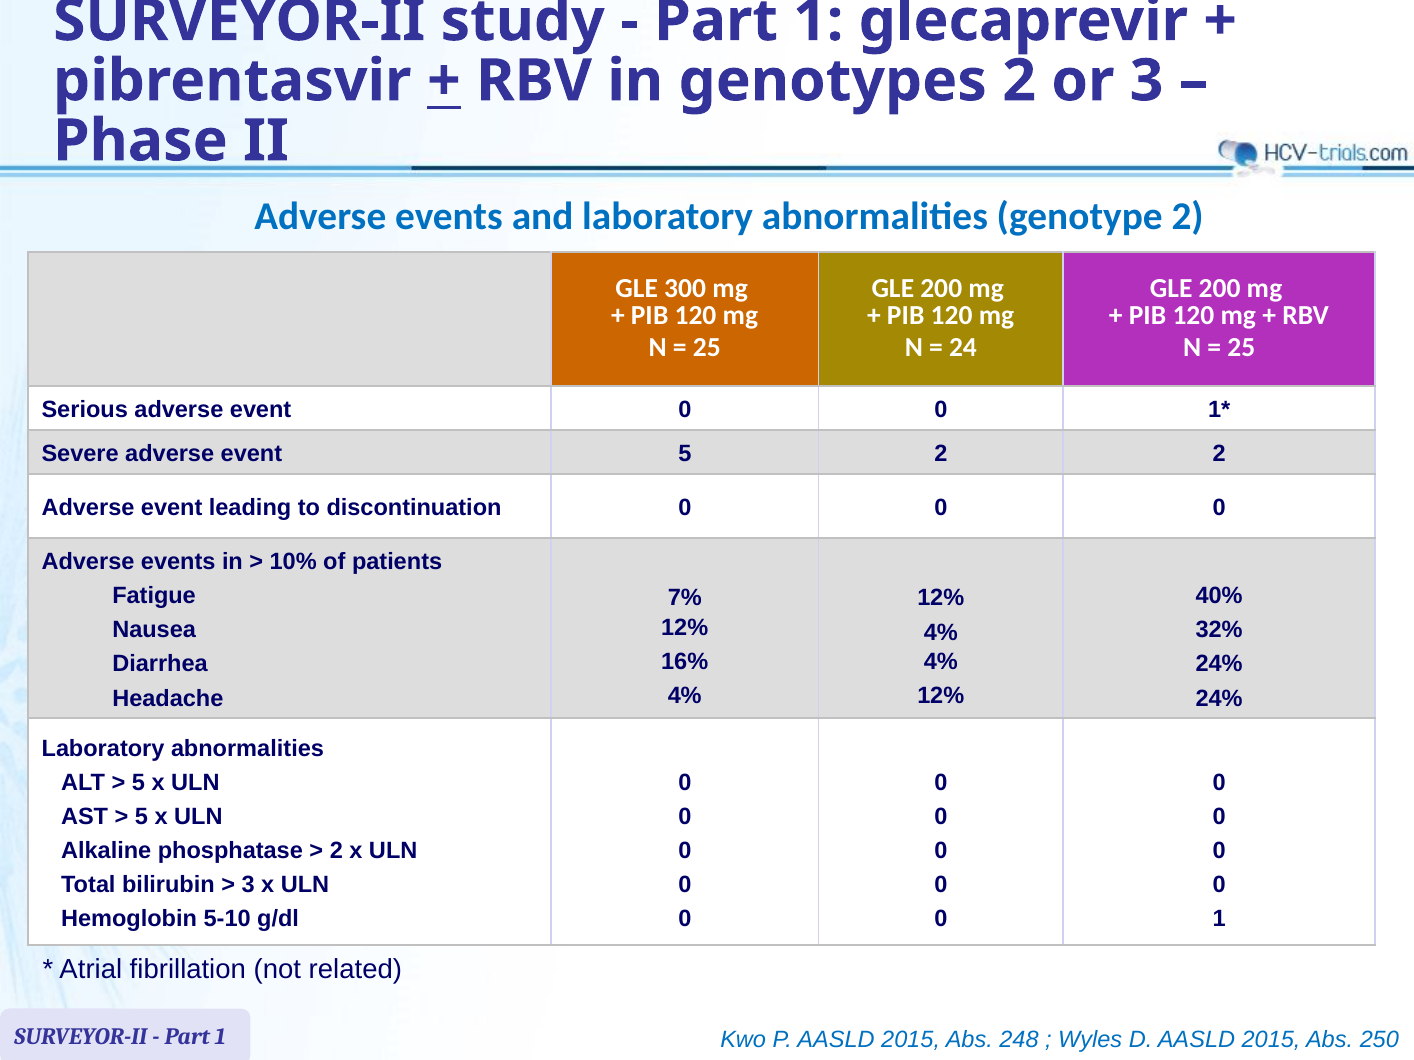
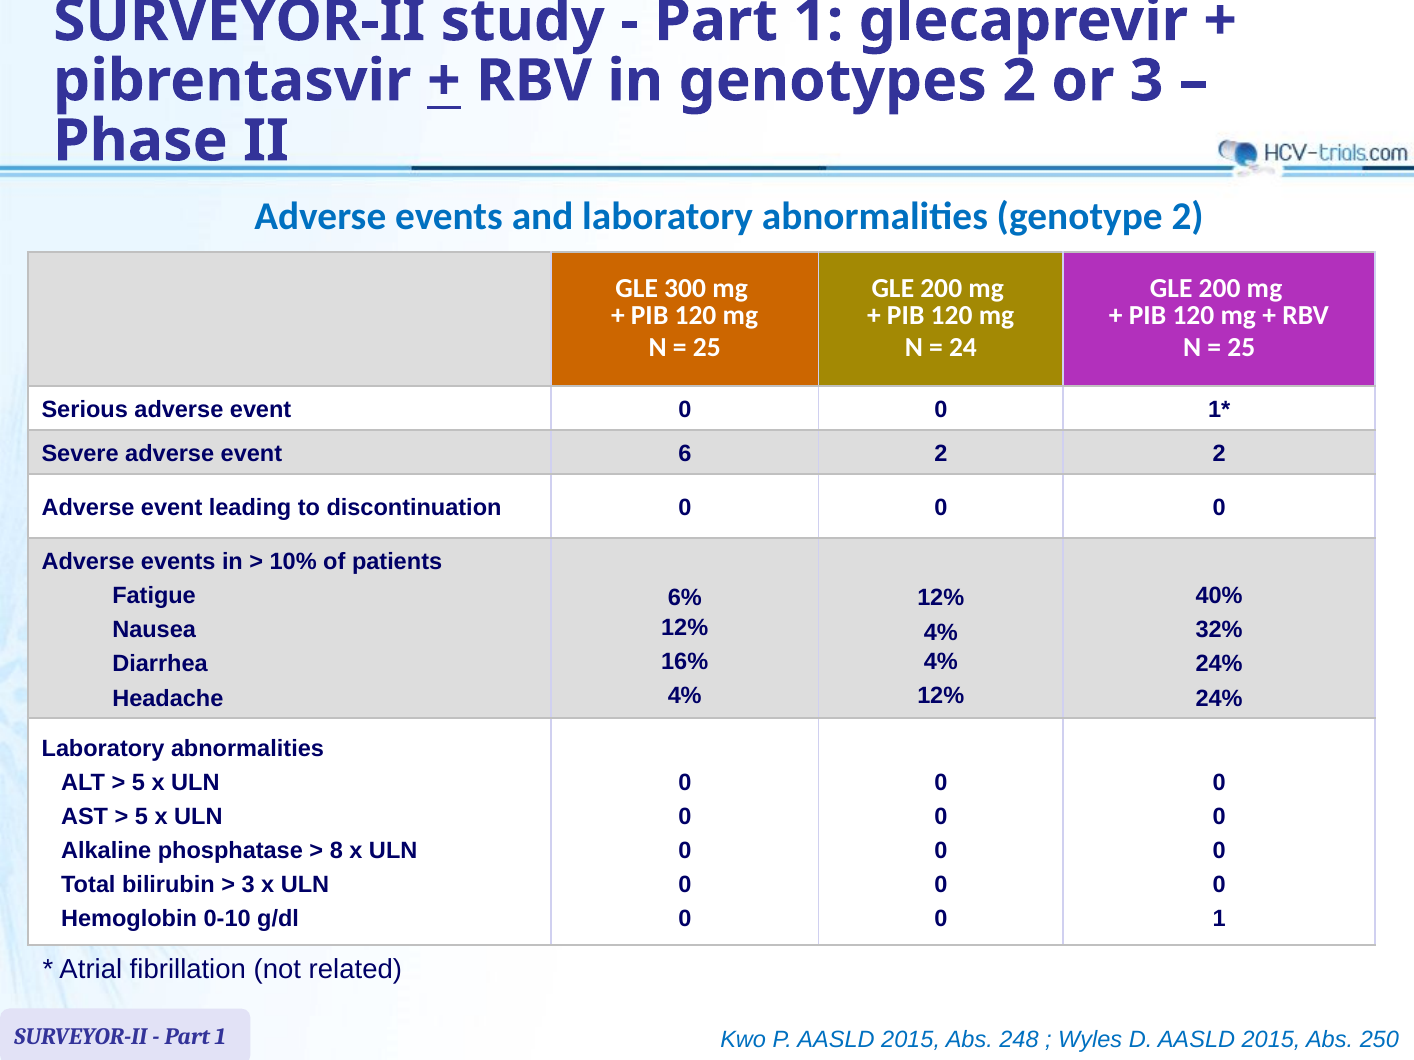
event 5: 5 -> 6
7%: 7% -> 6%
2 at (336, 851): 2 -> 8
5-10: 5-10 -> 0-10
